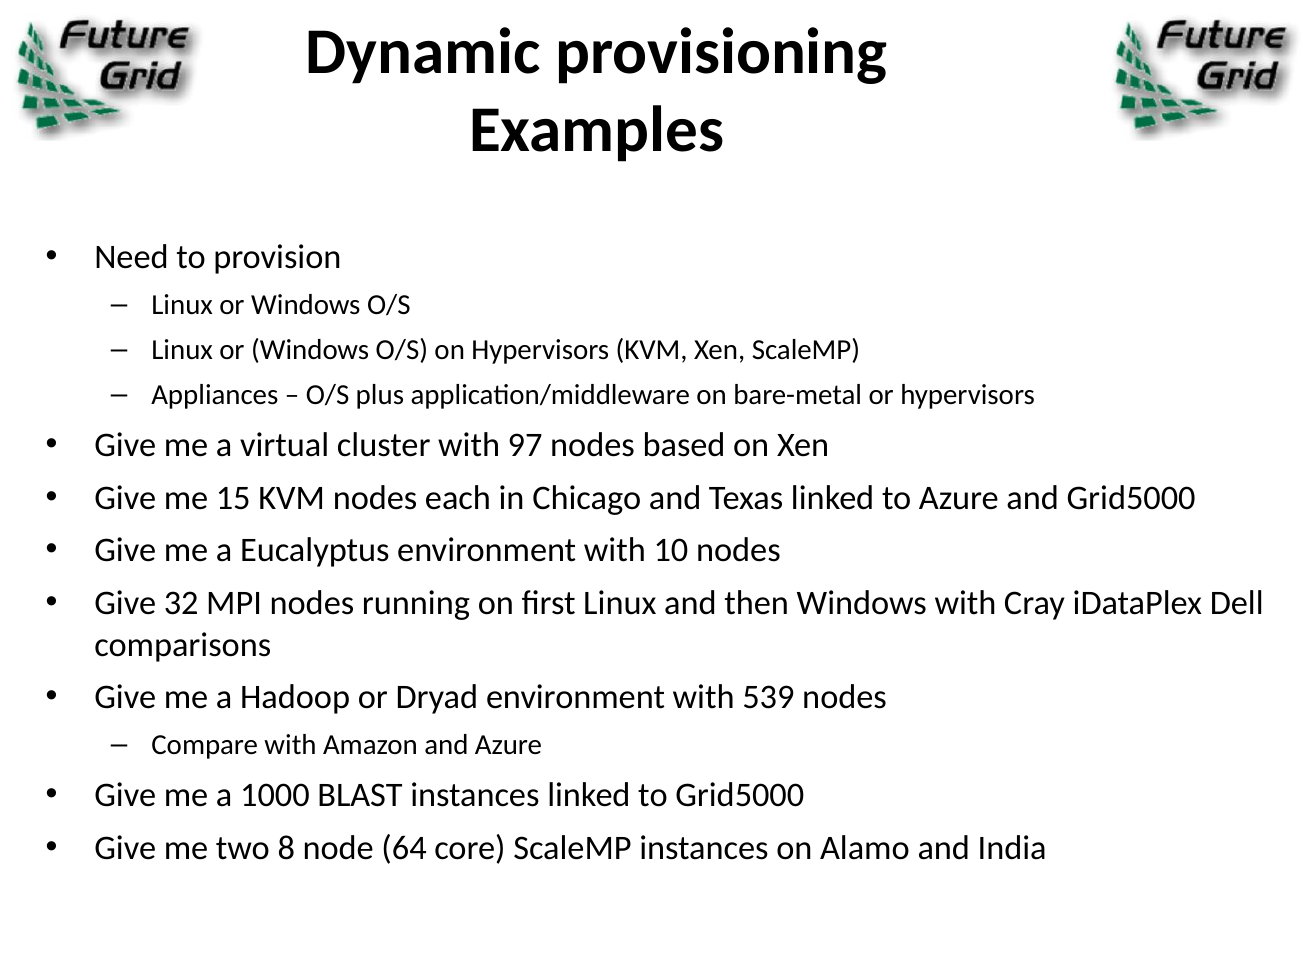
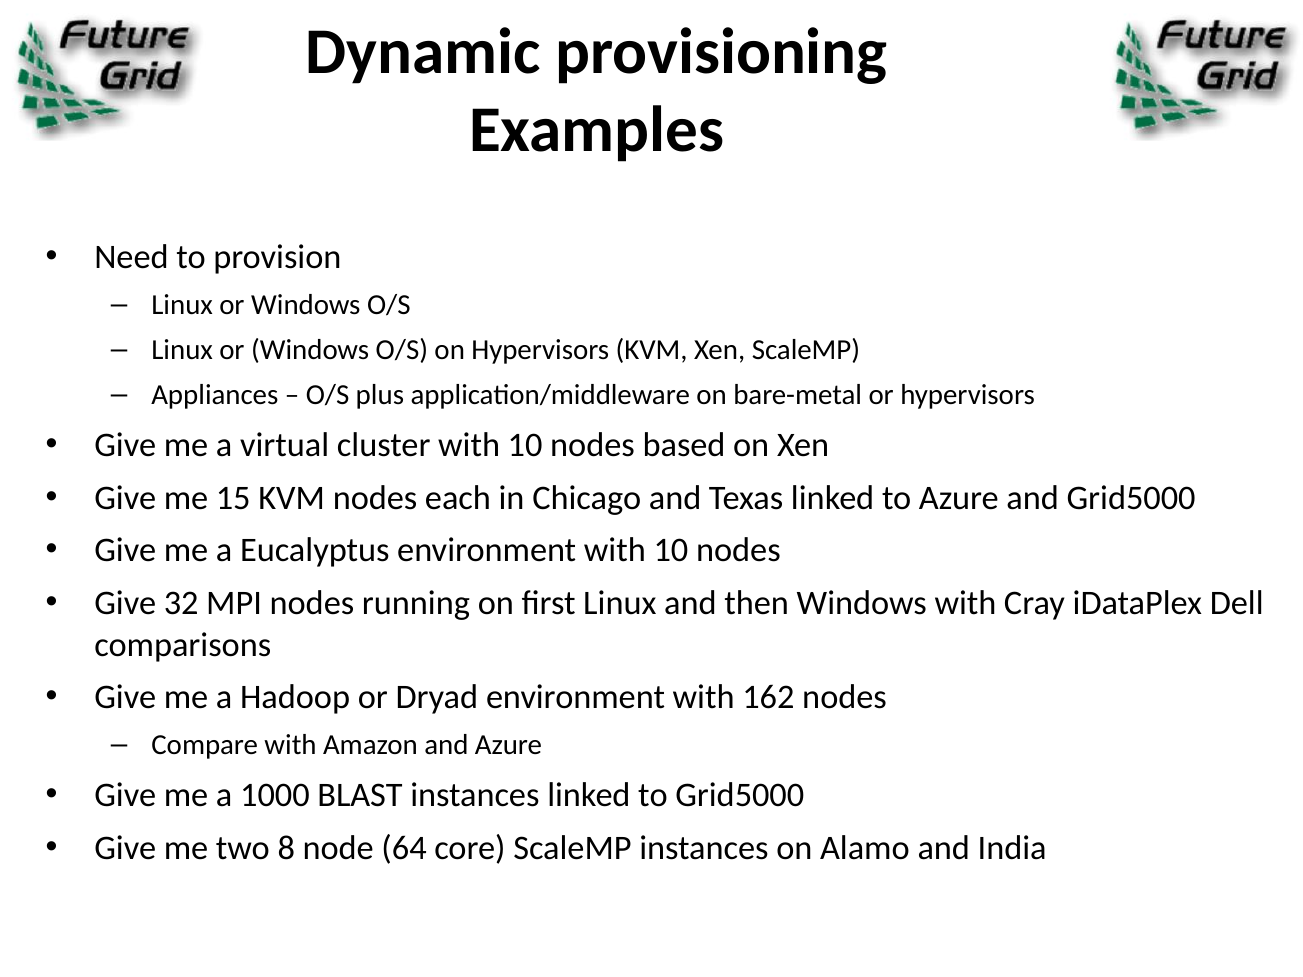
cluster with 97: 97 -> 10
539: 539 -> 162
